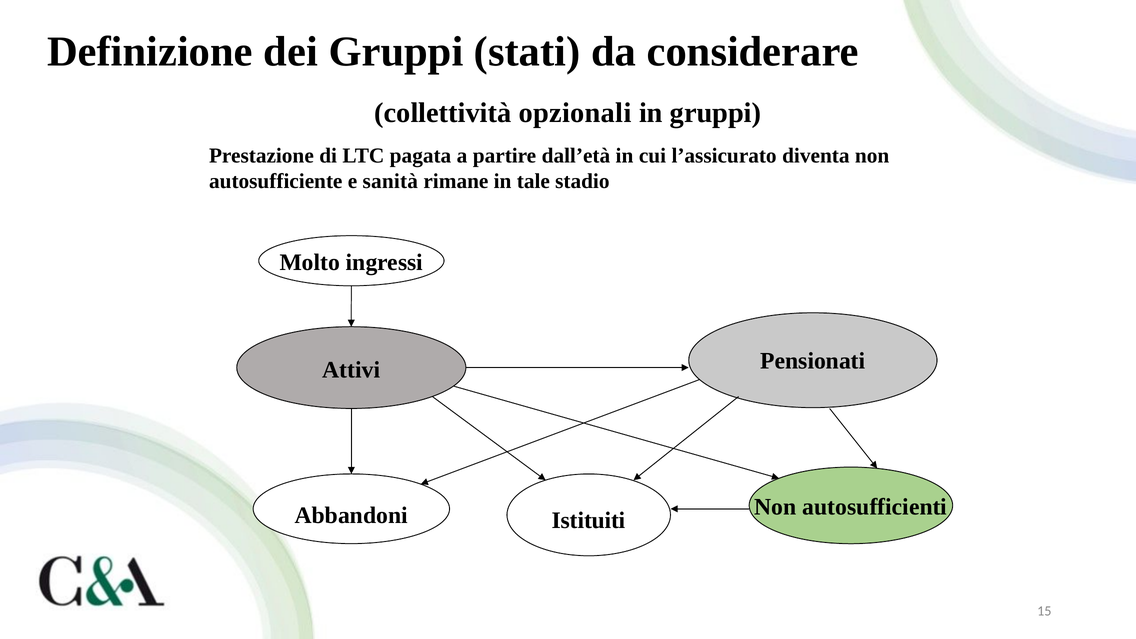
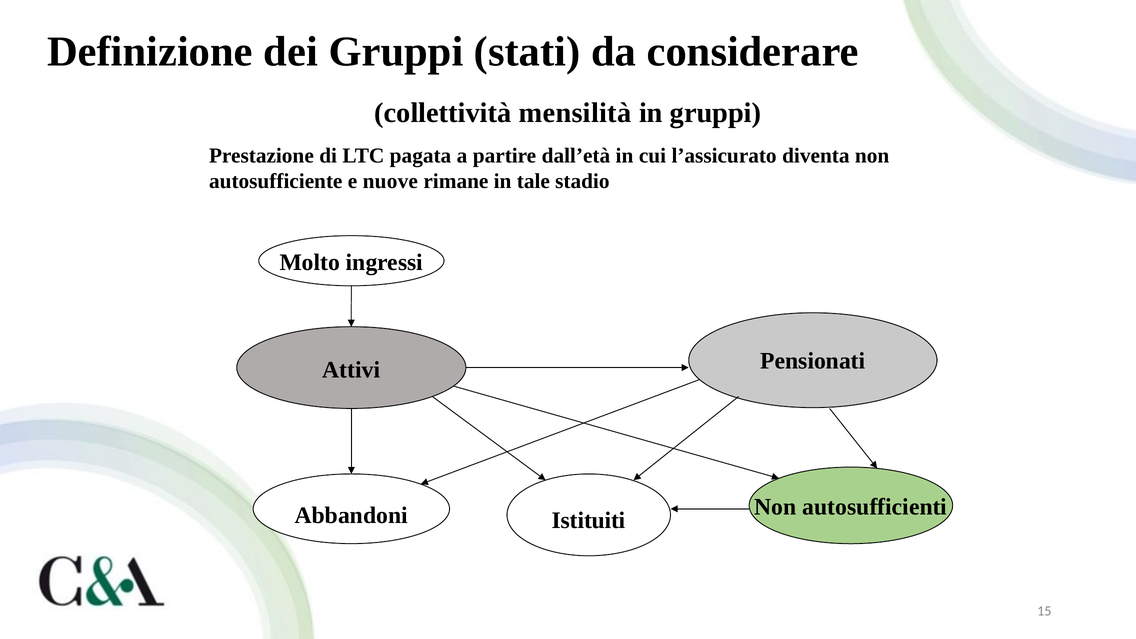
opzionali: opzionali -> mensilità
sanità: sanità -> nuove
